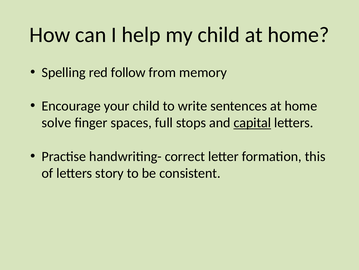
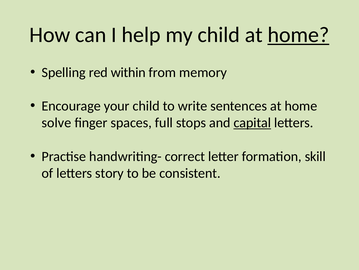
home at (298, 35) underline: none -> present
follow: follow -> within
this: this -> skill
